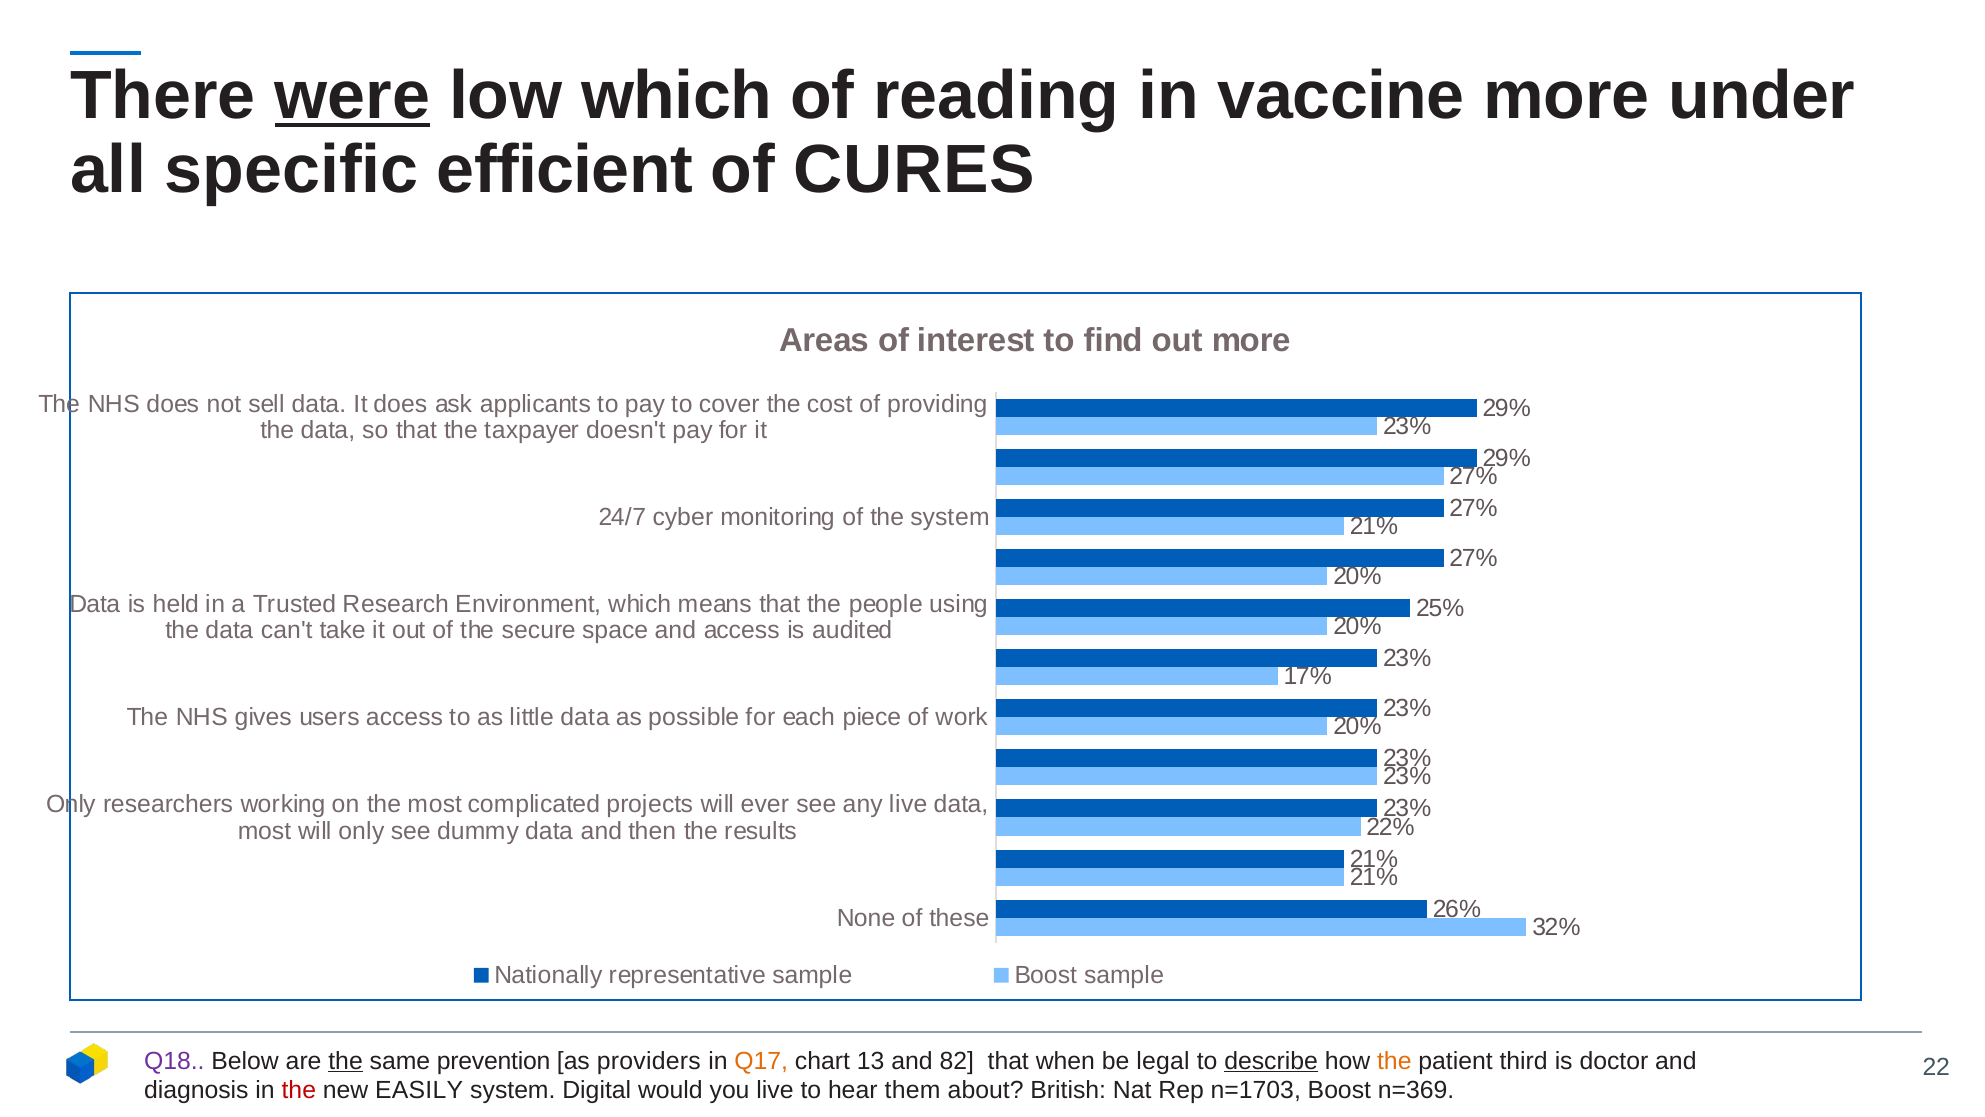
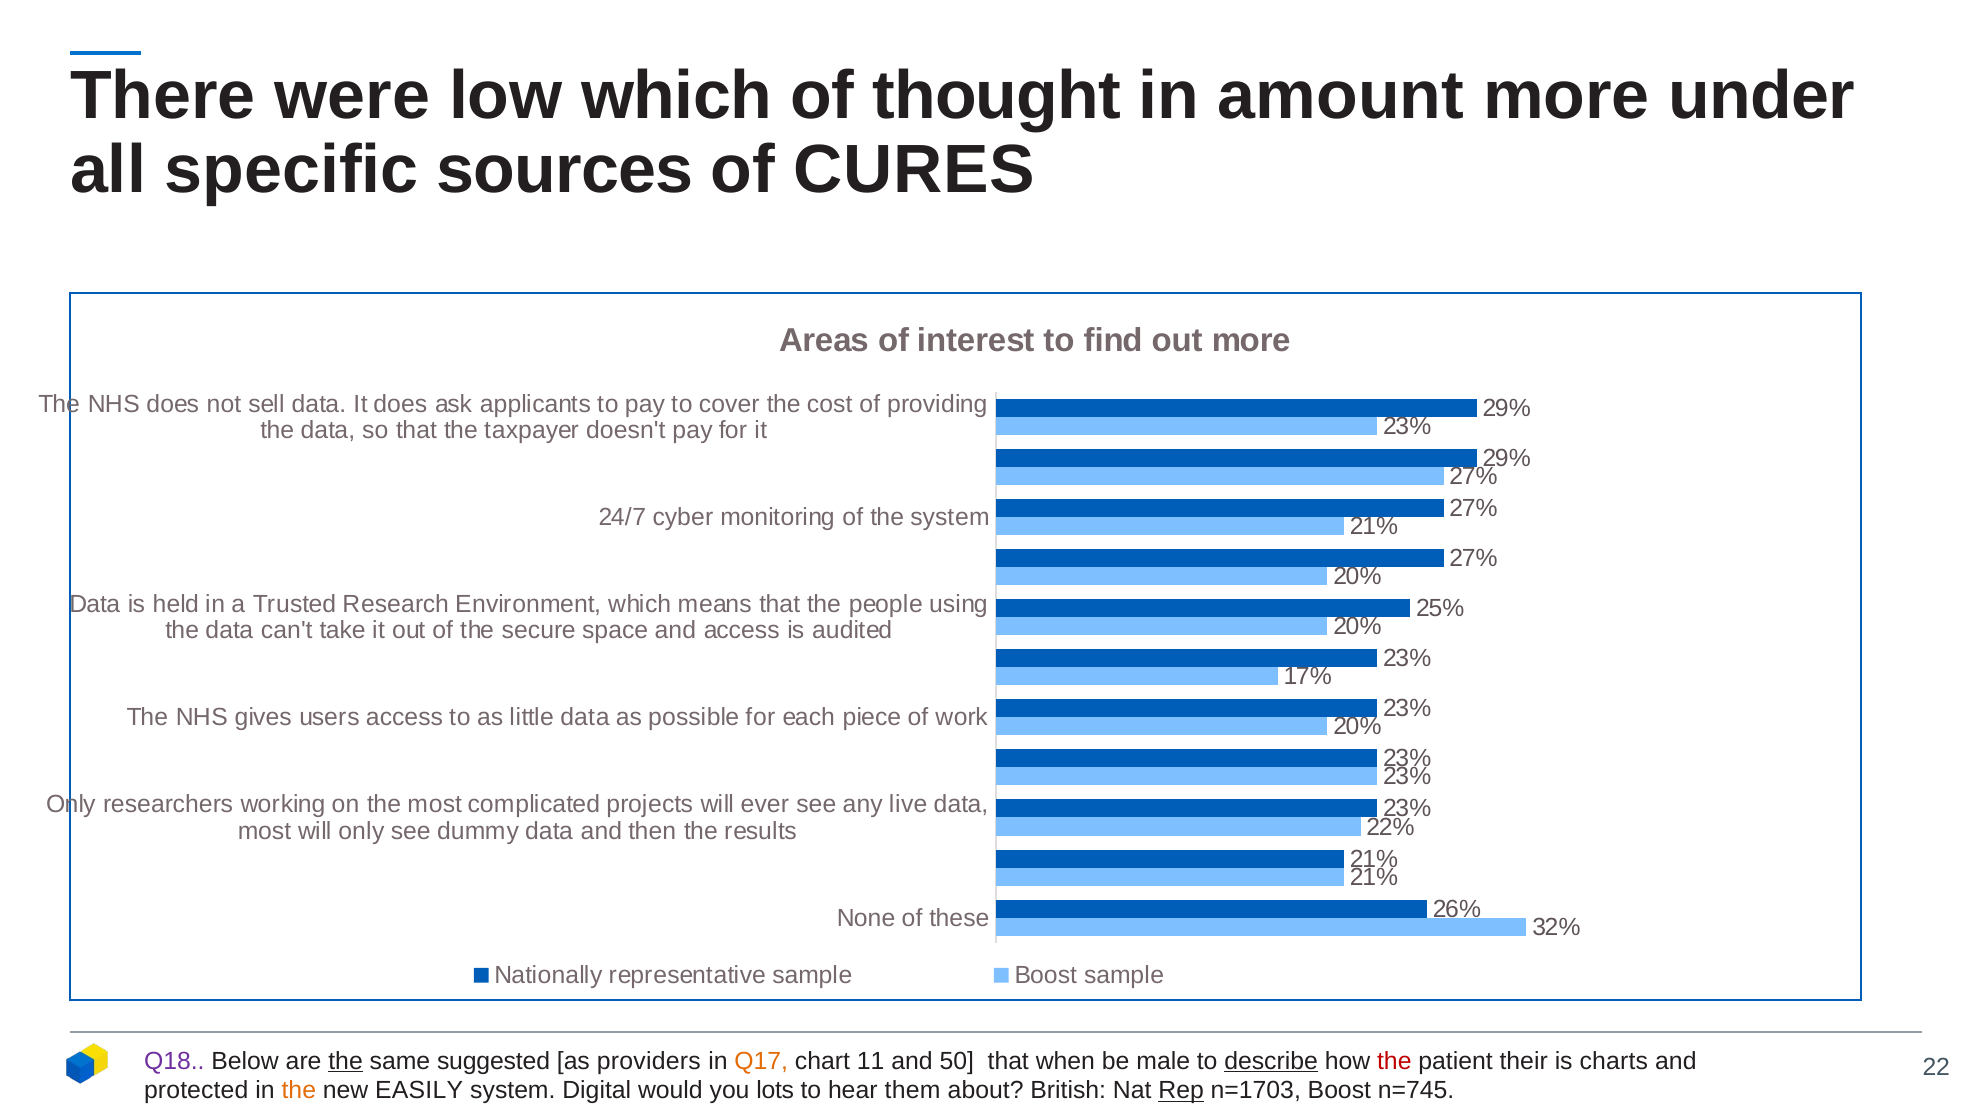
were underline: present -> none
reading: reading -> thought
vaccine: vaccine -> amount
efficient: efficient -> sources
prevention: prevention -> suggested
13: 13 -> 11
82: 82 -> 50
legal: legal -> male
the at (1394, 1060) colour: orange -> red
third: third -> their
doctor: doctor -> charts
diagnosis: diagnosis -> protected
the at (299, 1090) colour: red -> orange
you live: live -> lots
Rep underline: none -> present
n=369: n=369 -> n=745
